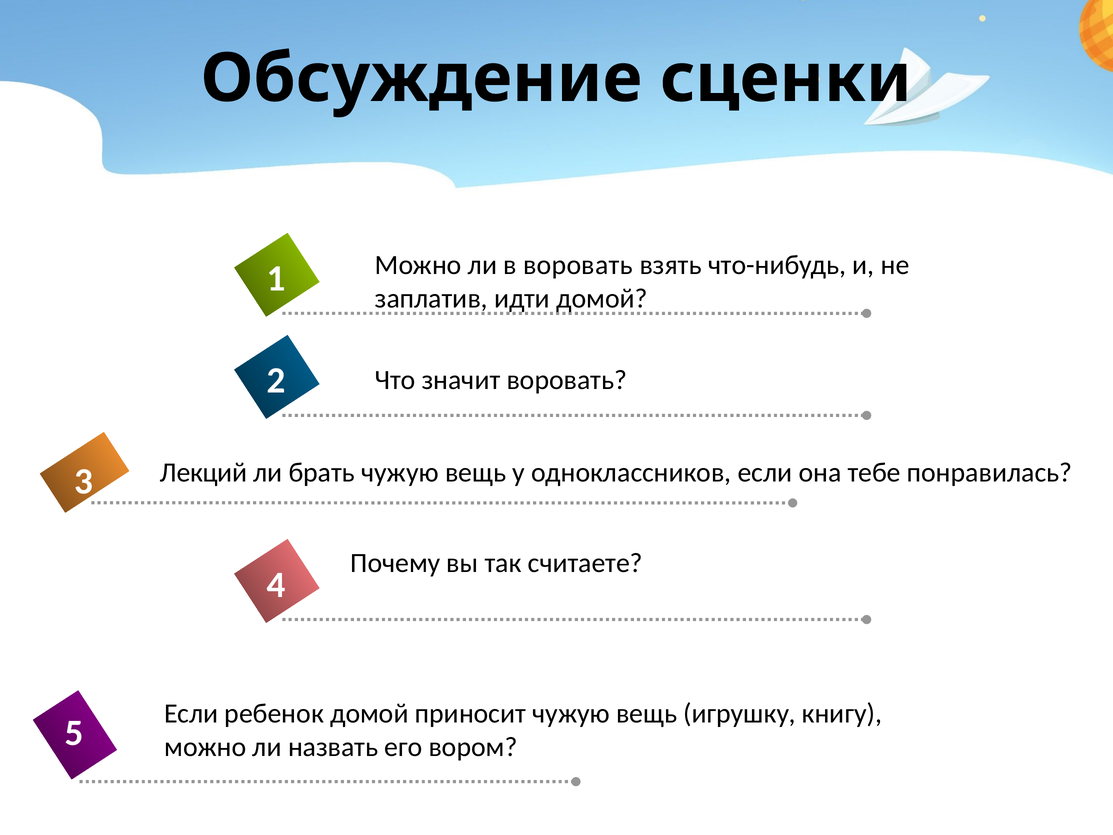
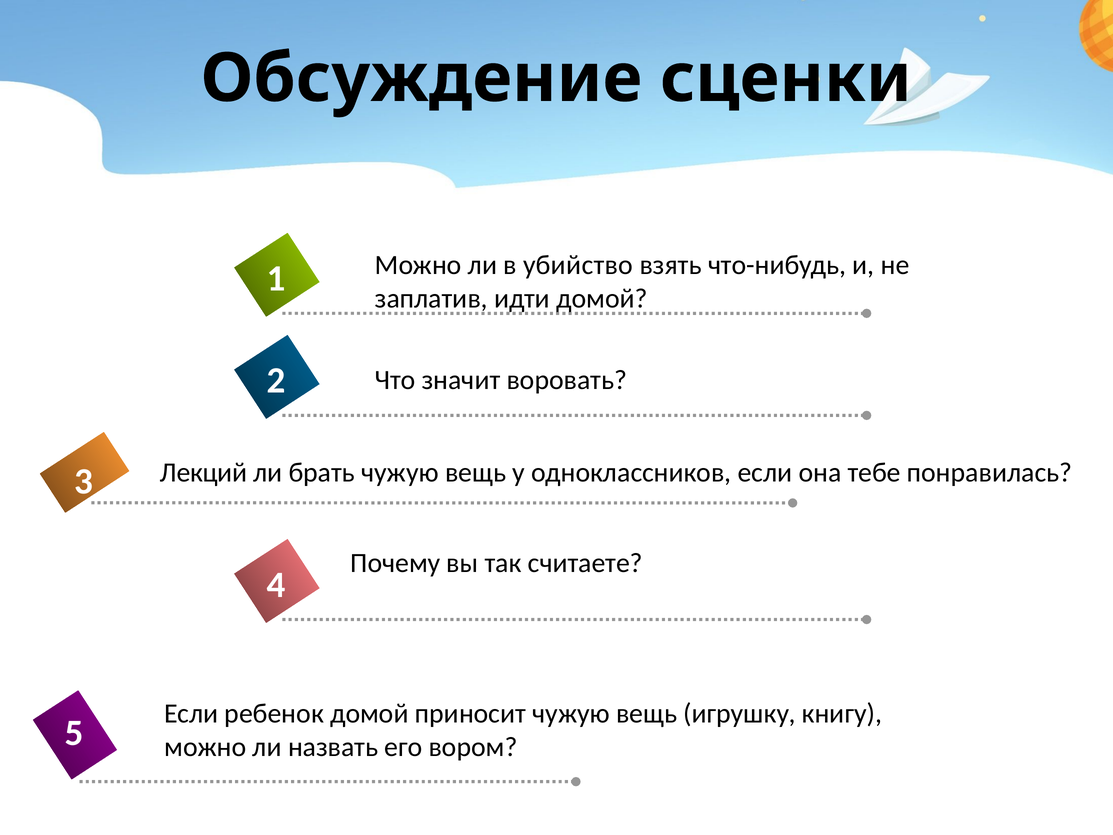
в воровать: воровать -> убийство
